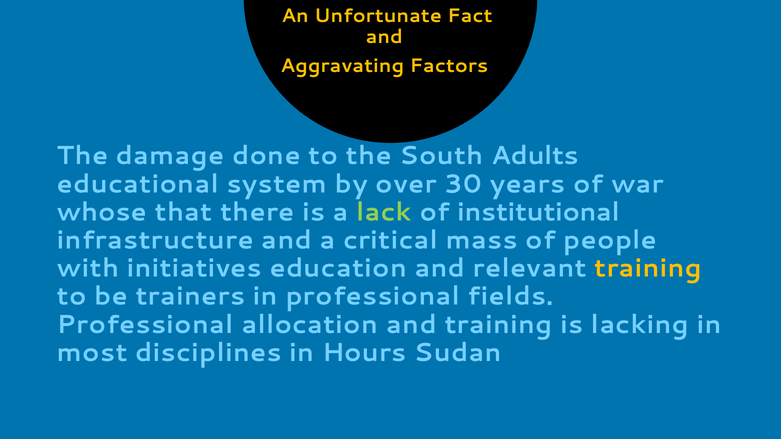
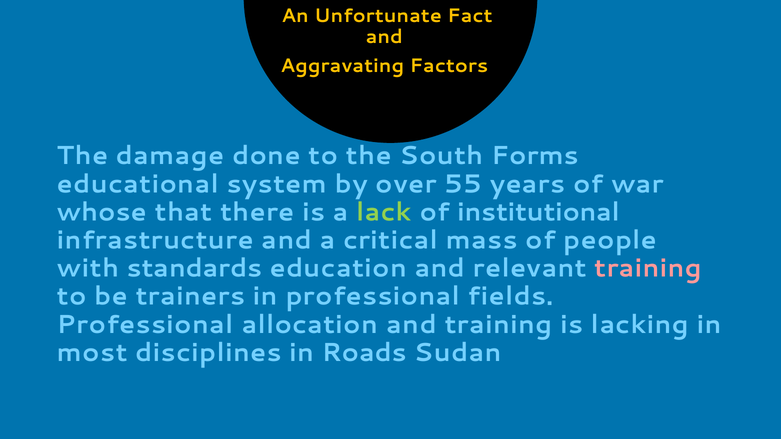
Adults: Adults -> Forms
30: 30 -> 55
initiatives: initiatives -> standards
training at (648, 268) colour: yellow -> pink
Hours: Hours -> Roads
